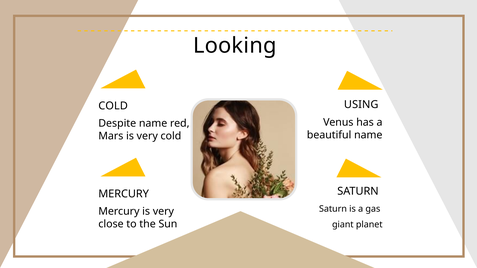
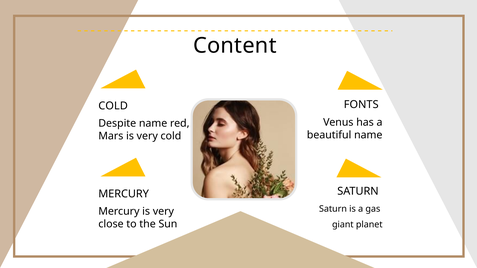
Looking: Looking -> Content
USING: USING -> FONTS
